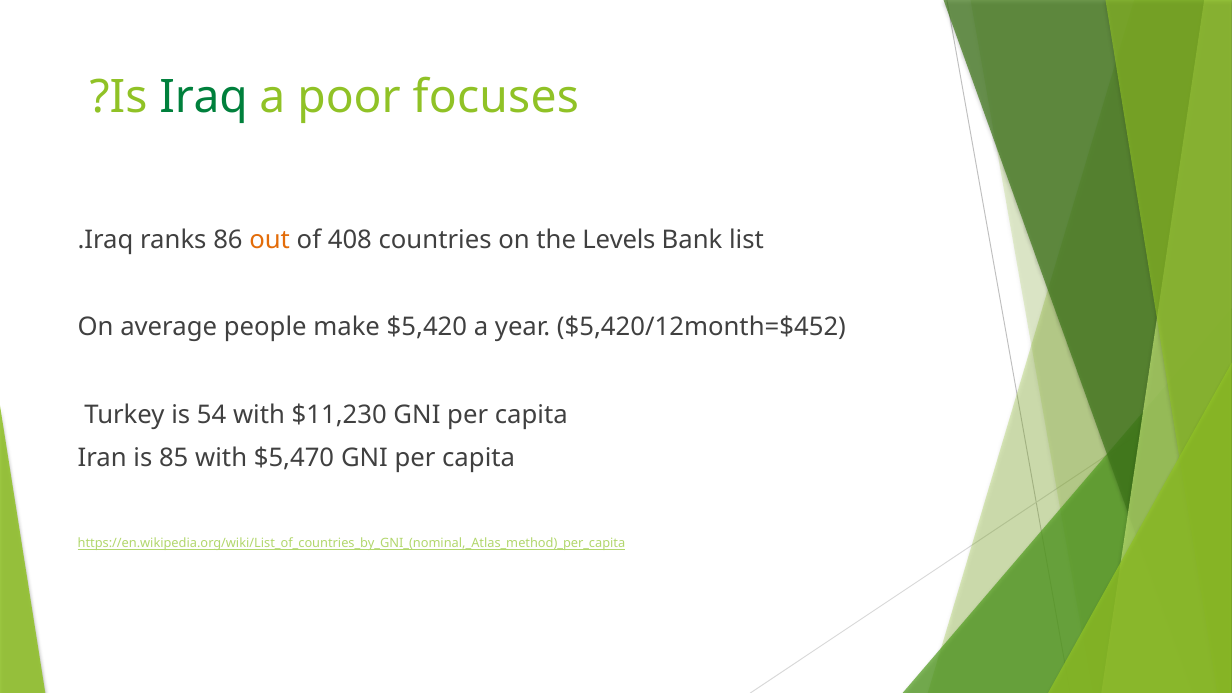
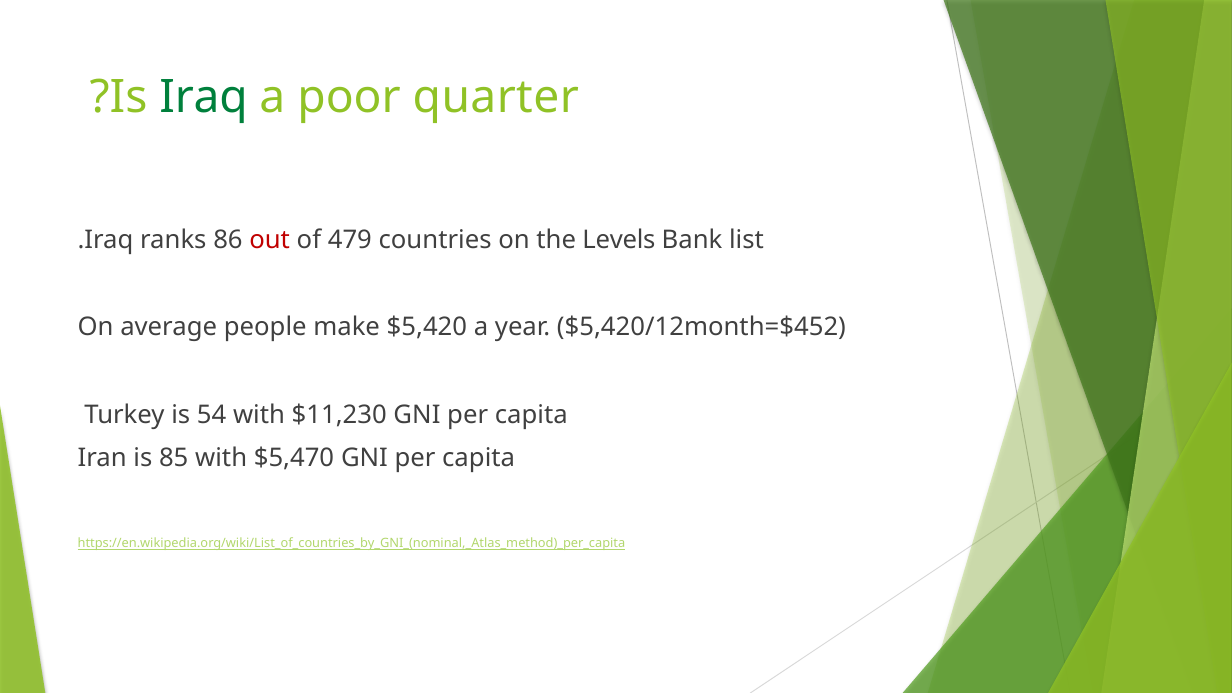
focuses: focuses -> quarter
out colour: orange -> red
408: 408 -> 479
